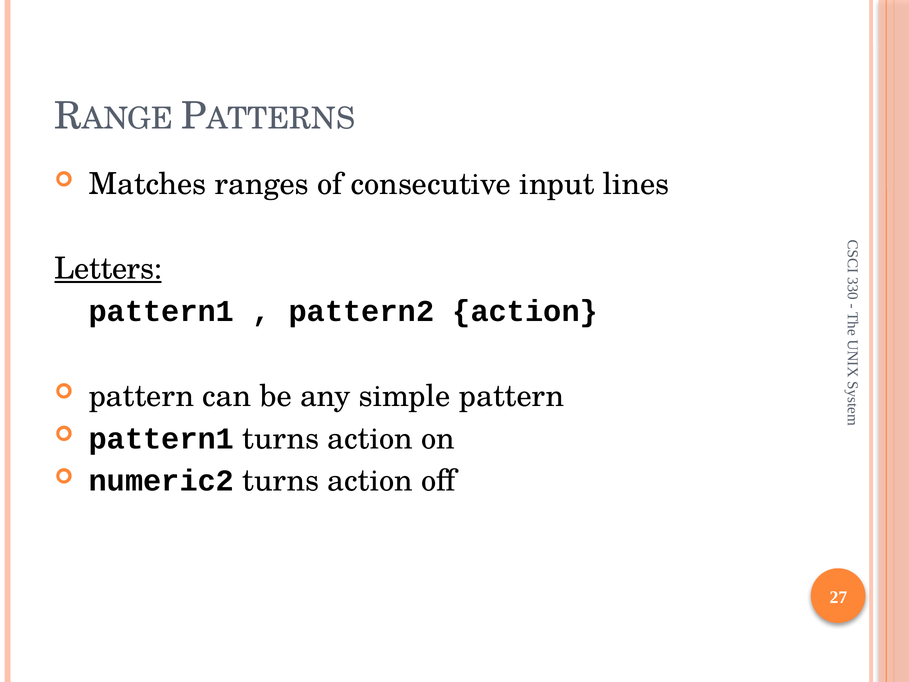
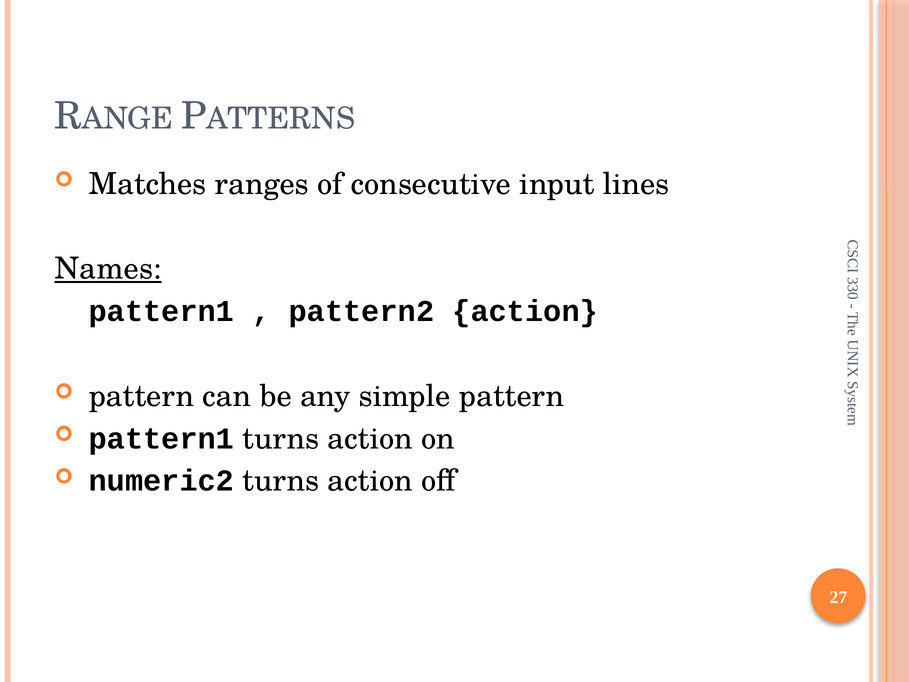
Letters: Letters -> Names
